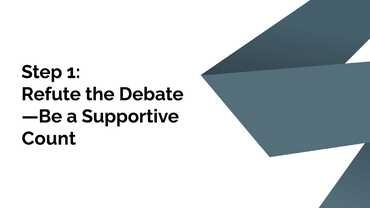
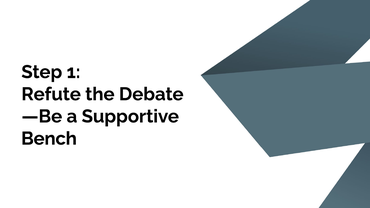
Count: Count -> Bench
